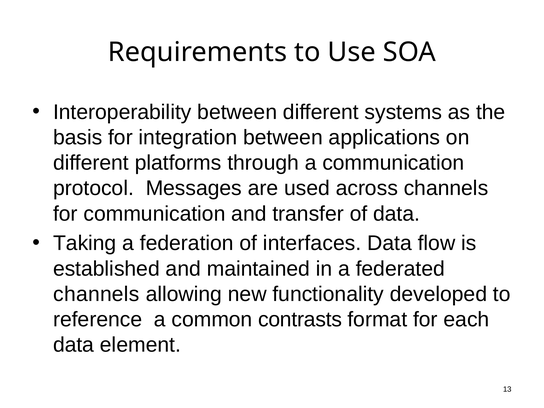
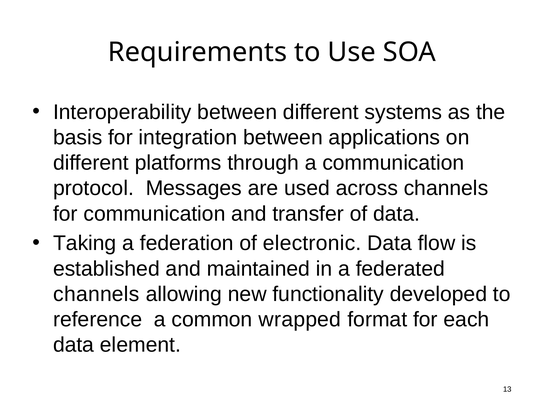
interfaces: interfaces -> electronic
contrasts: contrasts -> wrapped
